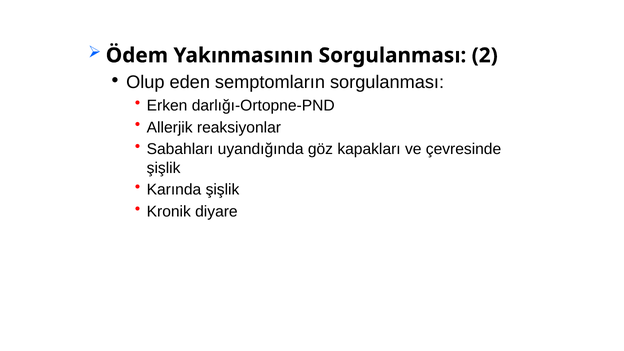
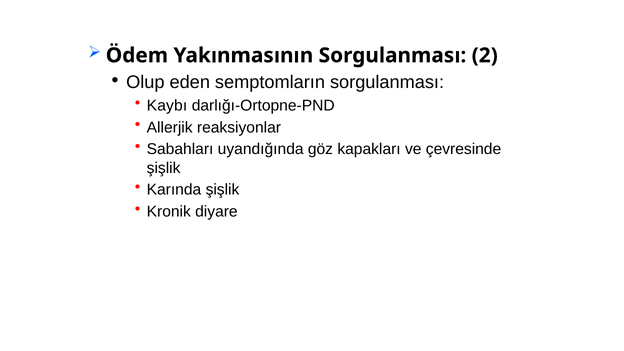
Erken: Erken -> Kaybı
